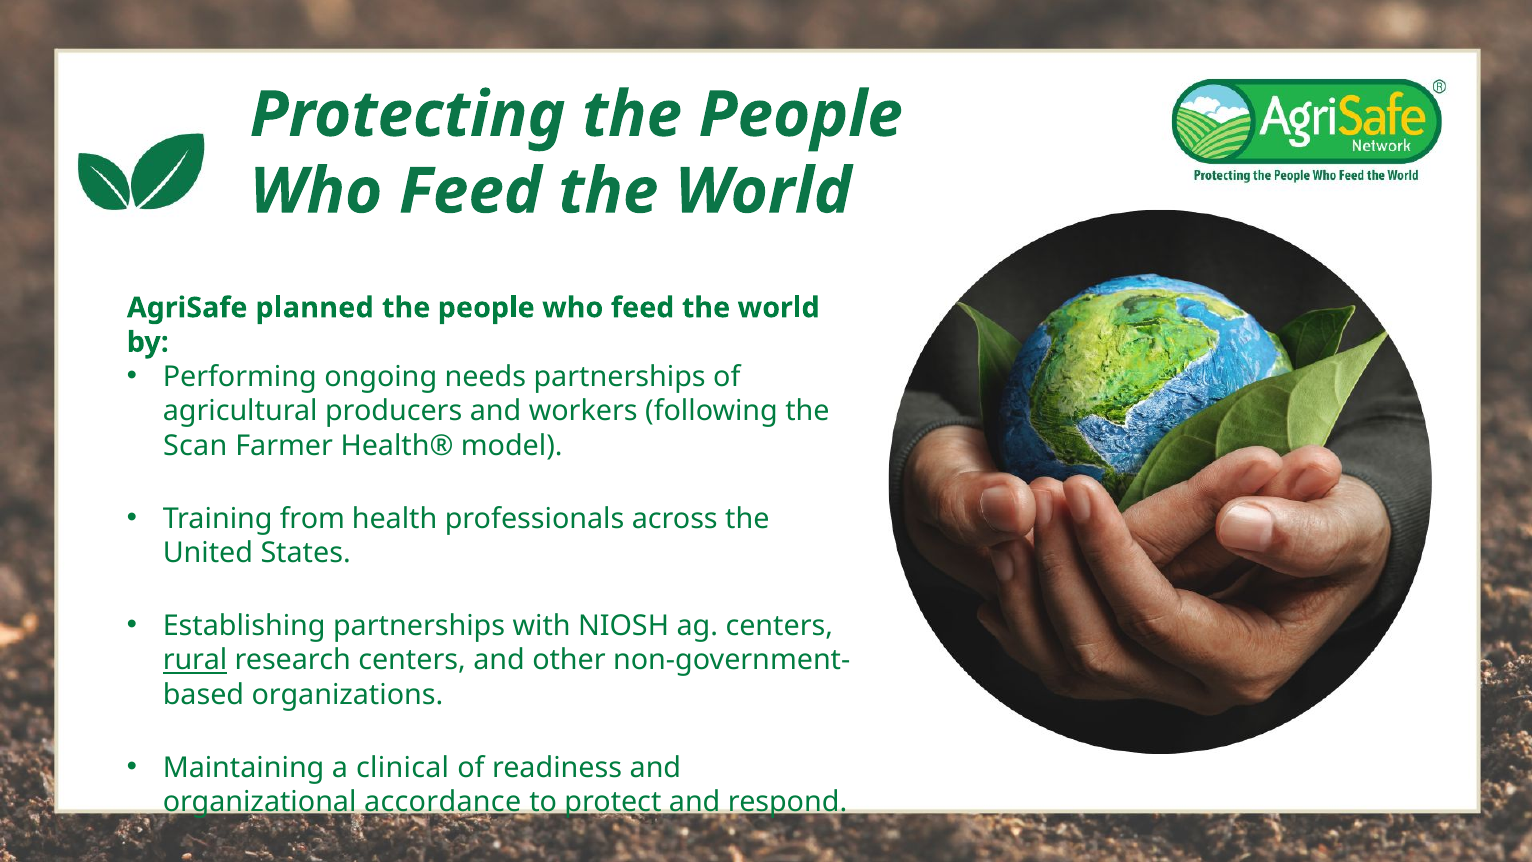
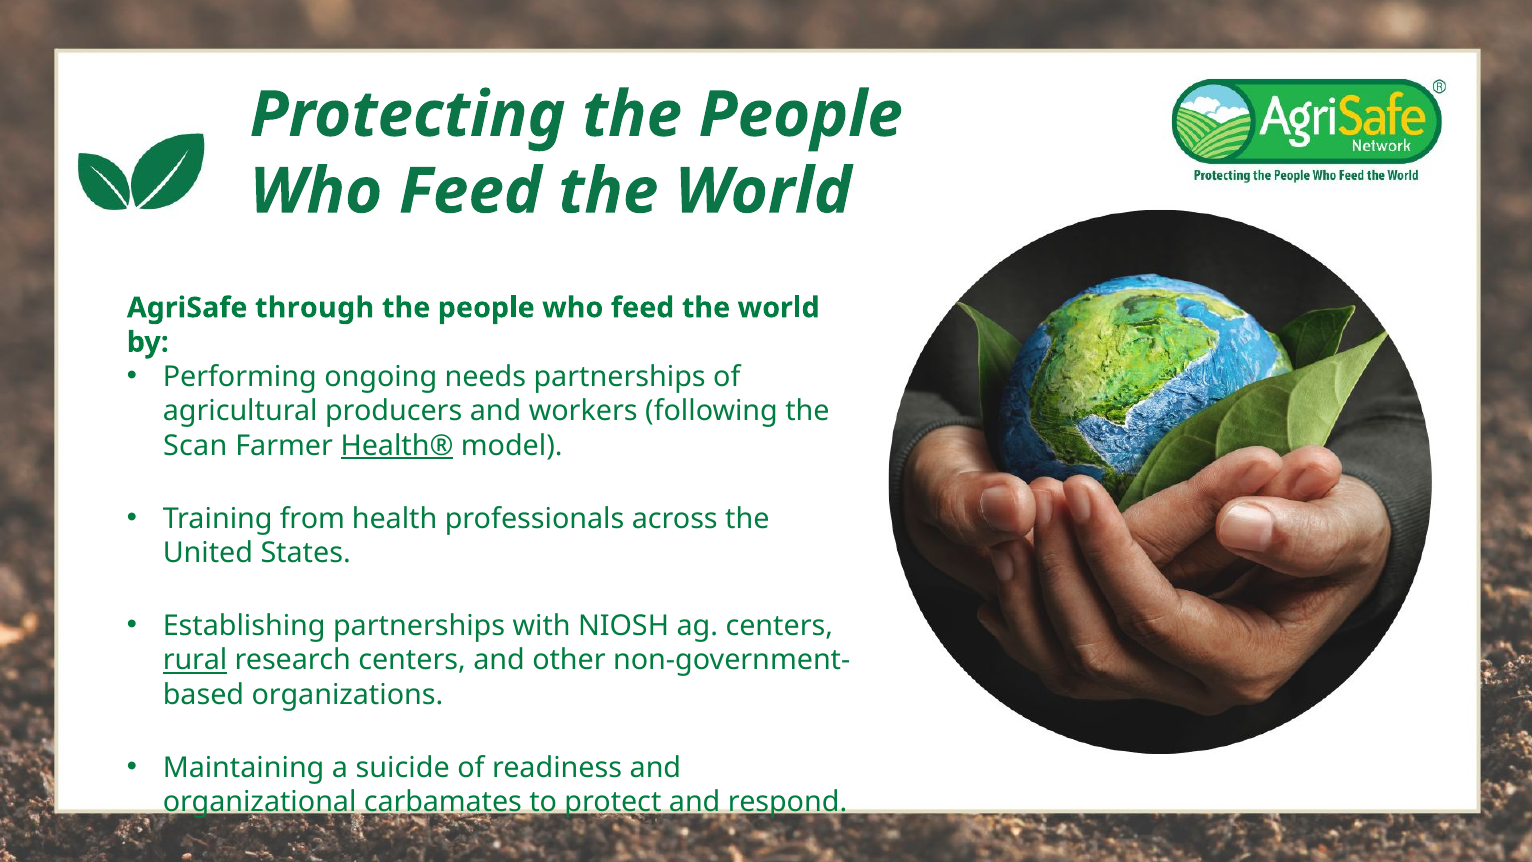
planned: planned -> through
Health® underline: none -> present
clinical: clinical -> suicide
accordance: accordance -> carbamates
